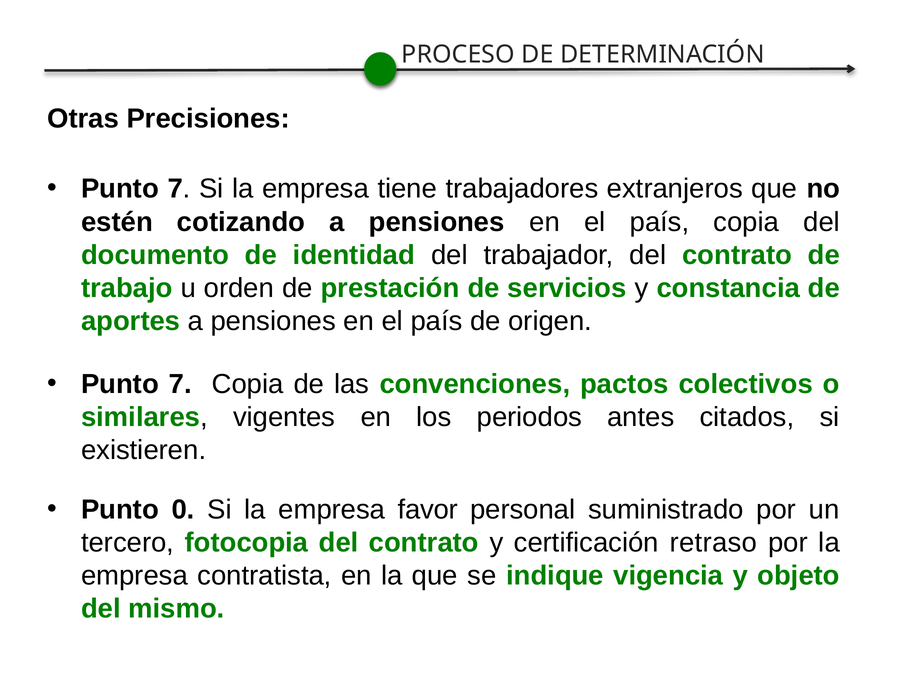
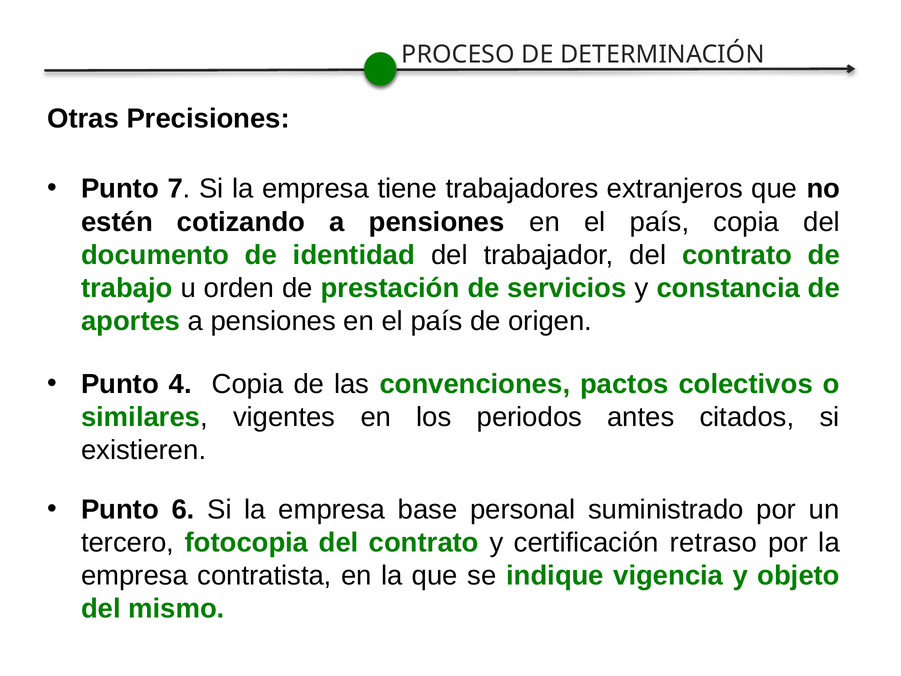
7 at (180, 384): 7 -> 4
0: 0 -> 6
favor: favor -> base
